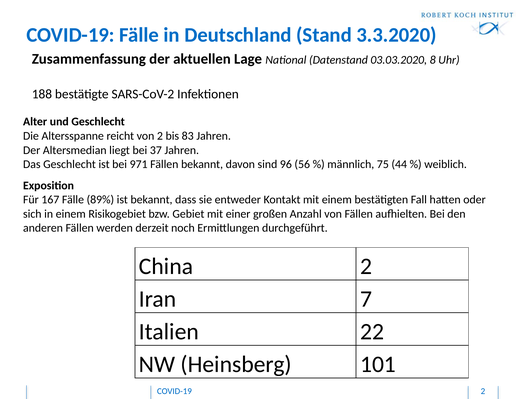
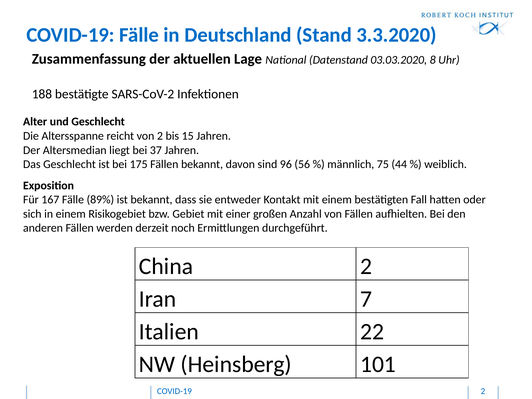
83: 83 -> 15
971: 971 -> 175
